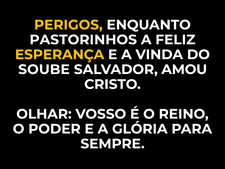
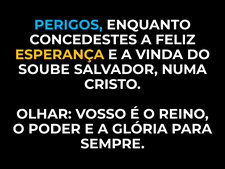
PERIGOS colour: yellow -> light blue
PASTORINHOS: PASTORINHOS -> CONCEDESTES
AMOU: AMOU -> NUMA
